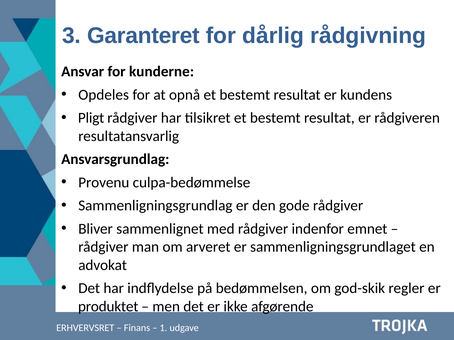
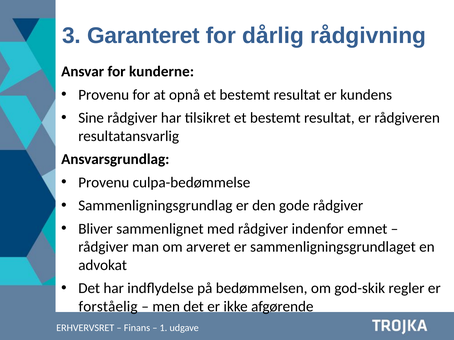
Opdeles at (104, 95): Opdeles -> Provenu
Pligt: Pligt -> Sine
produktet: produktet -> forståelig
